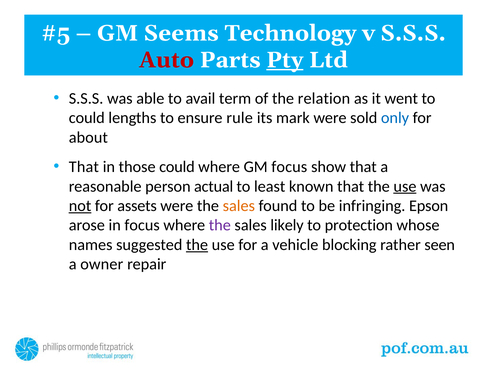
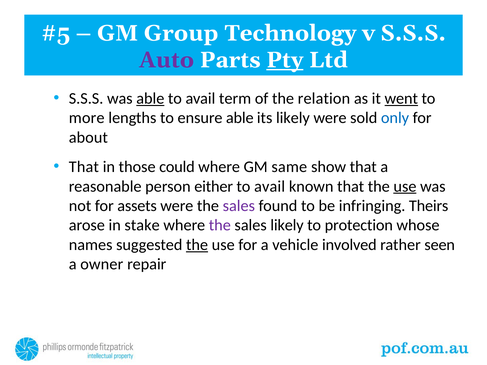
Seems: Seems -> Group
Auto colour: red -> purple
able at (150, 99) underline: none -> present
went underline: none -> present
could at (87, 118): could -> more
ensure rule: rule -> able
its mark: mark -> likely
GM focus: focus -> same
actual: actual -> either
least at (270, 186): least -> avail
not underline: present -> none
sales at (239, 206) colour: orange -> purple
Epson: Epson -> Theirs
in focus: focus -> stake
blocking: blocking -> involved
